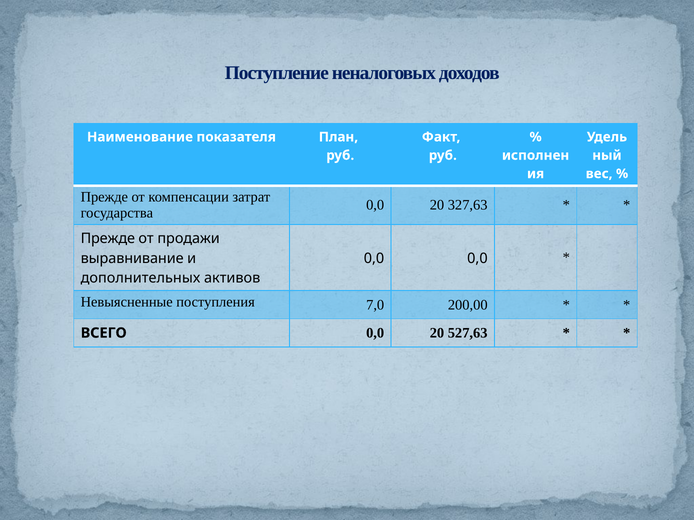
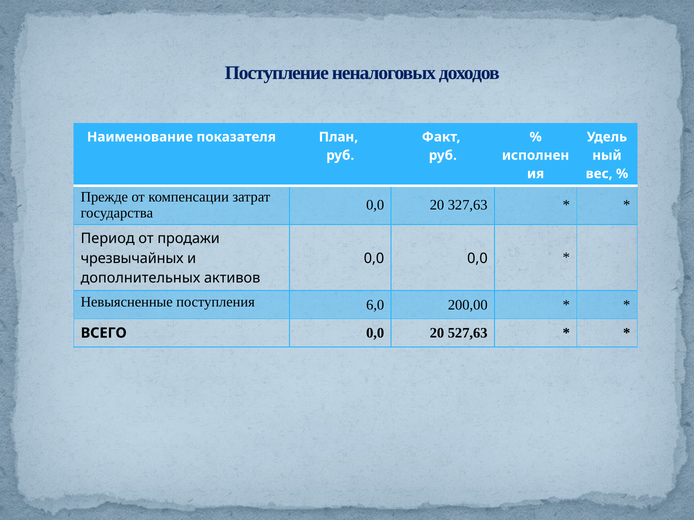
Прежде at (108, 239): Прежде -> Период
выравнивание: выравнивание -> чрезвычайных
7,0: 7,0 -> 6,0
